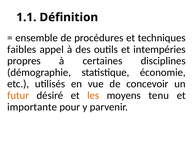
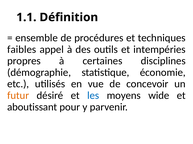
les colour: orange -> blue
tenu: tenu -> wide
importante: importante -> aboutissant
